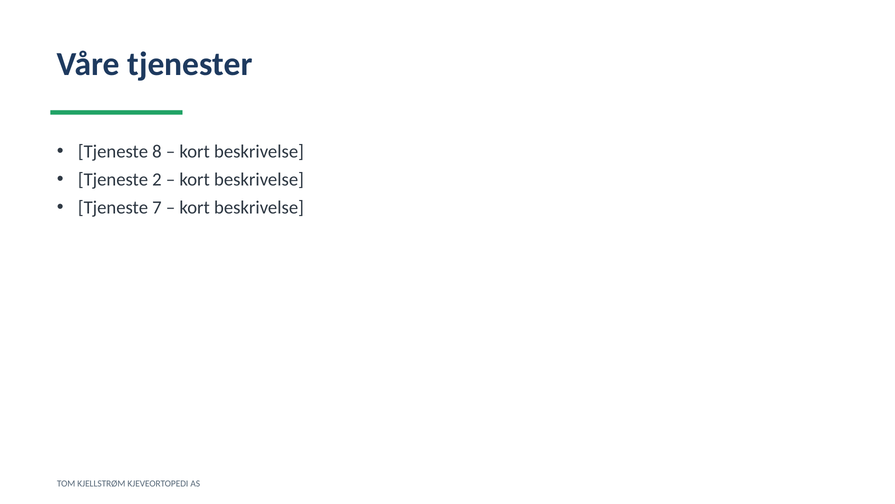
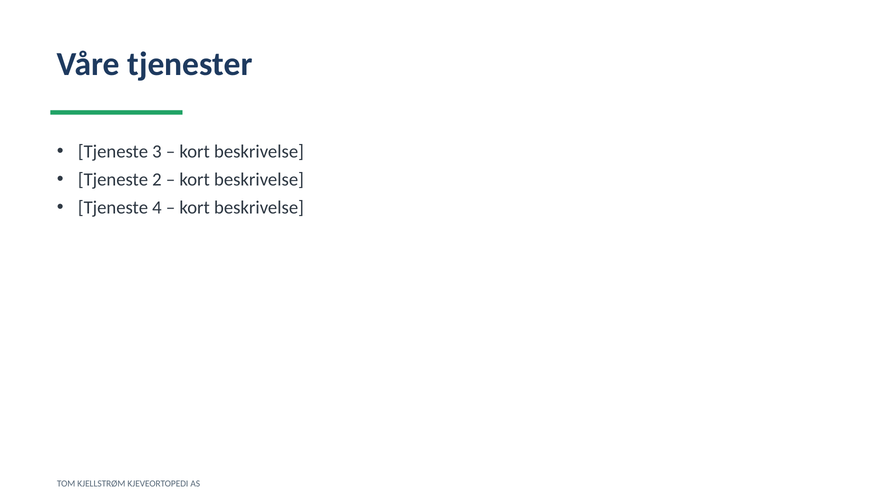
8: 8 -> 3
7: 7 -> 4
